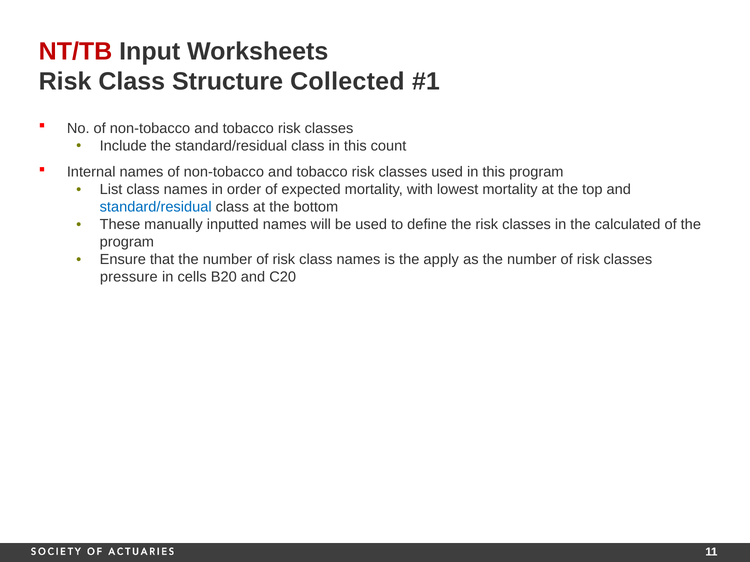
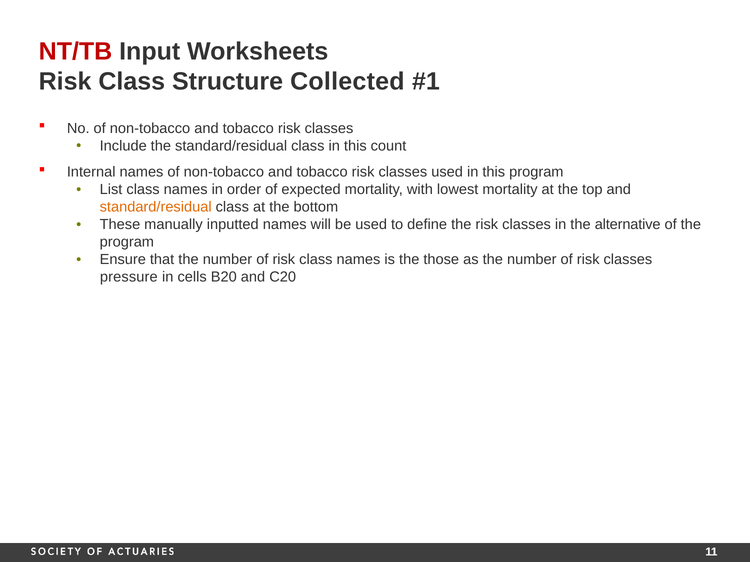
standard/residual at (156, 207) colour: blue -> orange
calculated: calculated -> alternative
apply: apply -> those
